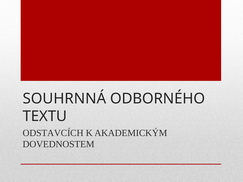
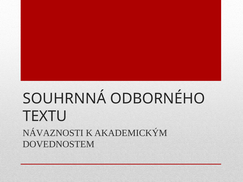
ODSTAVCÍCH: ODSTAVCÍCH -> NÁVAZNOSTI
